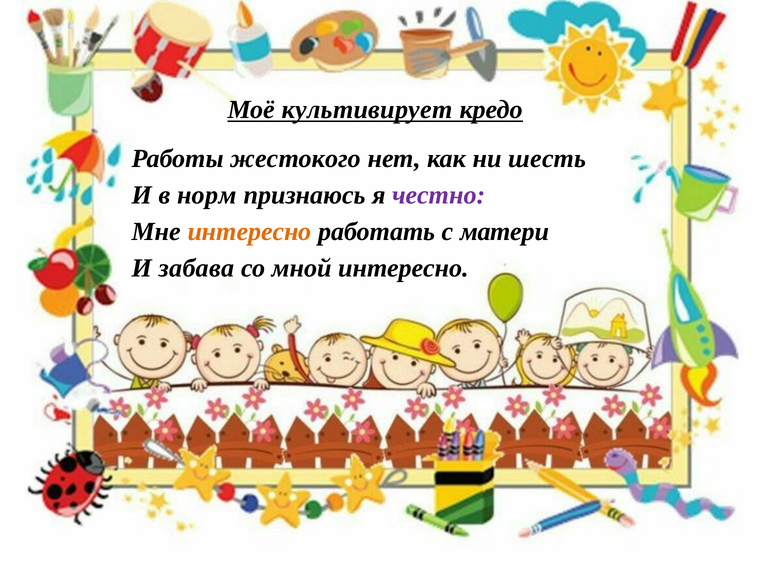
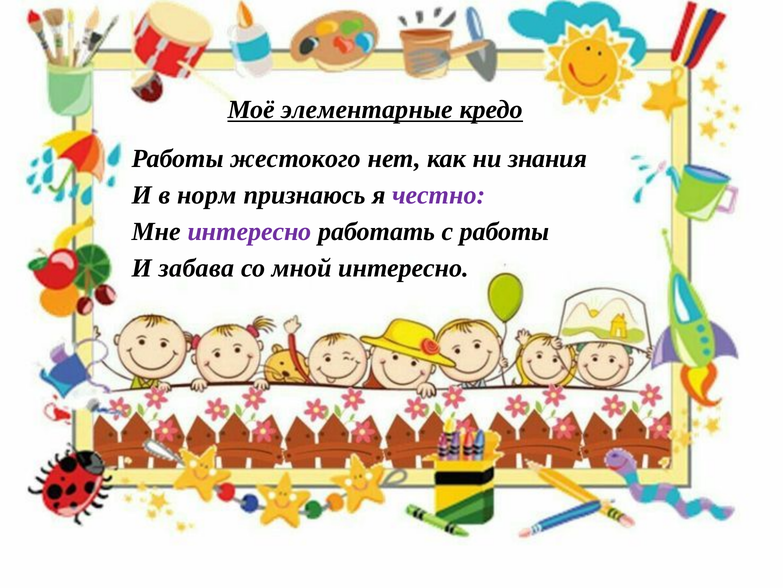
культивирует: культивирует -> элементарные
шесть: шесть -> знания
интересно at (250, 231) colour: orange -> purple
с матери: матери -> работы
